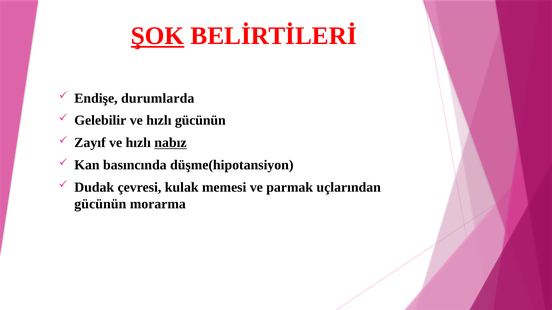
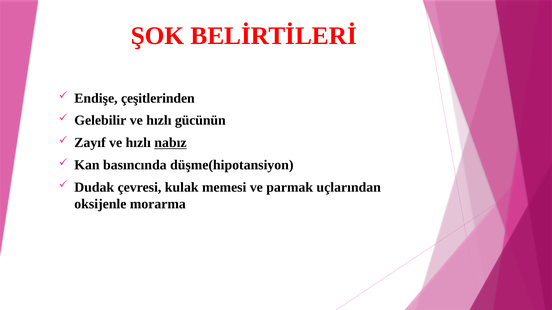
ŞOK underline: present -> none
durumlarda: durumlarda -> çeşitlerinden
gücünün at (100, 204): gücünün -> oksijenle
